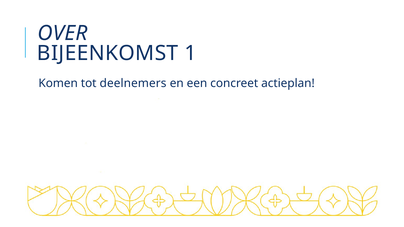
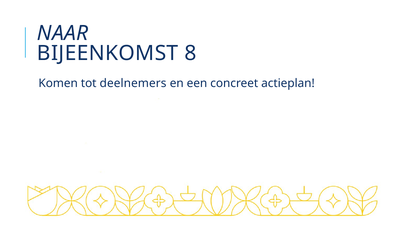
OVER: OVER -> NAAR
1: 1 -> 8
